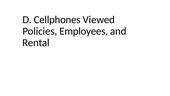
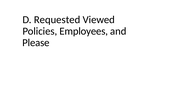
Cellphones: Cellphones -> Requested
Rental: Rental -> Please
